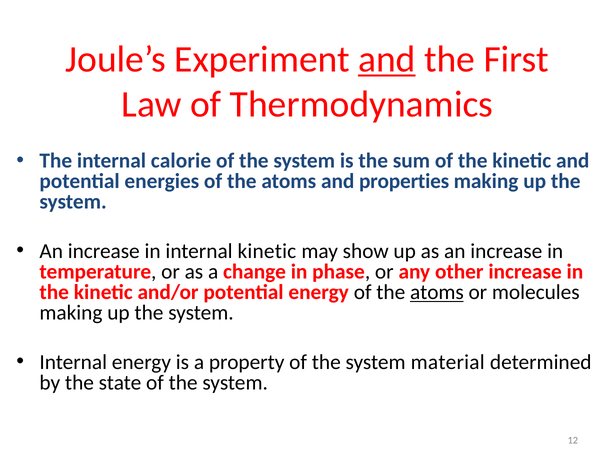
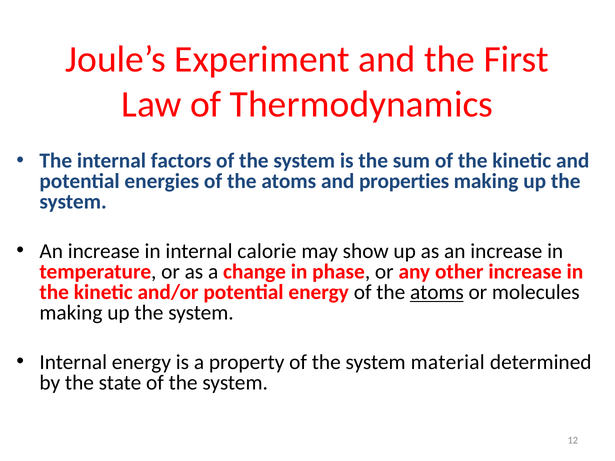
and at (387, 59) underline: present -> none
calorie: calorie -> factors
internal kinetic: kinetic -> calorie
